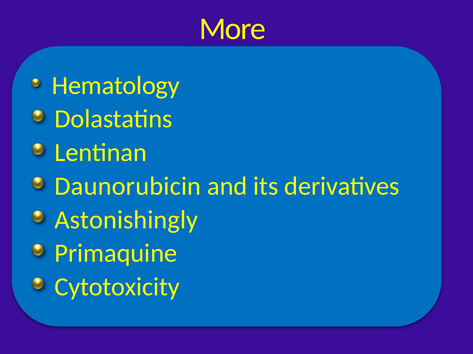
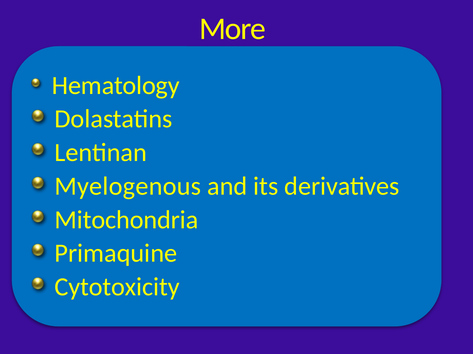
Daunorubicin: Daunorubicin -> Myelogenous
Astonishingly: Astonishingly -> Mitochondria
